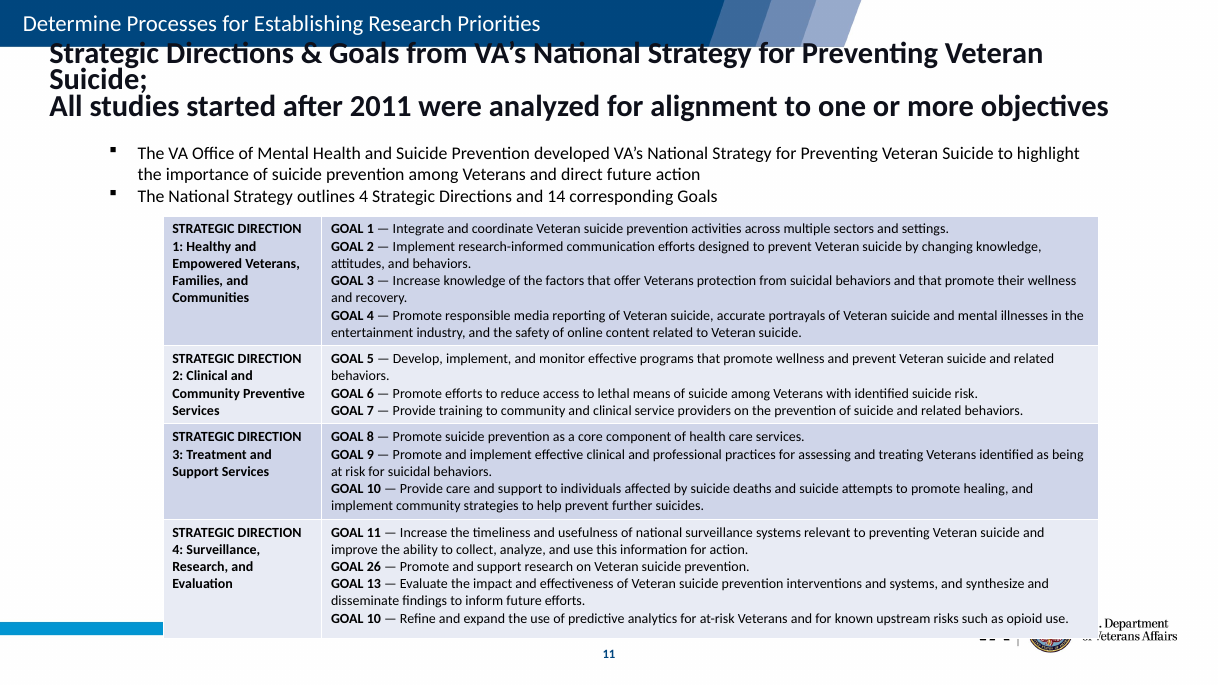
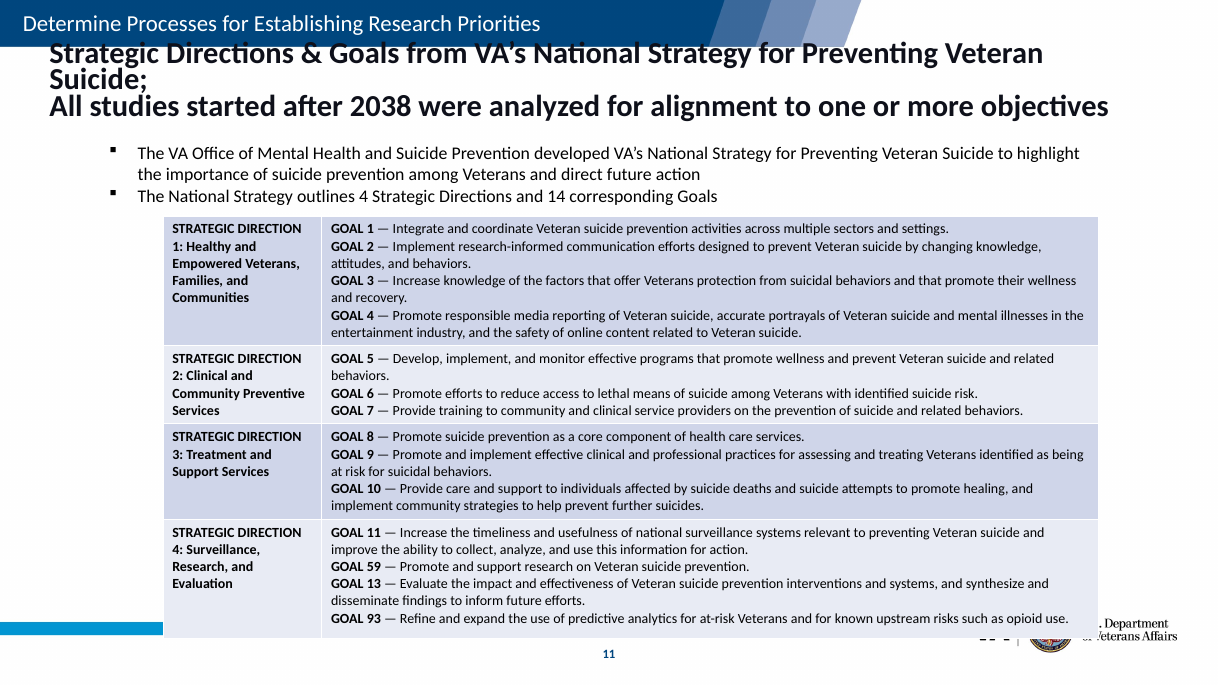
2011: 2011 -> 2038
26: 26 -> 59
10 at (374, 619): 10 -> 93
